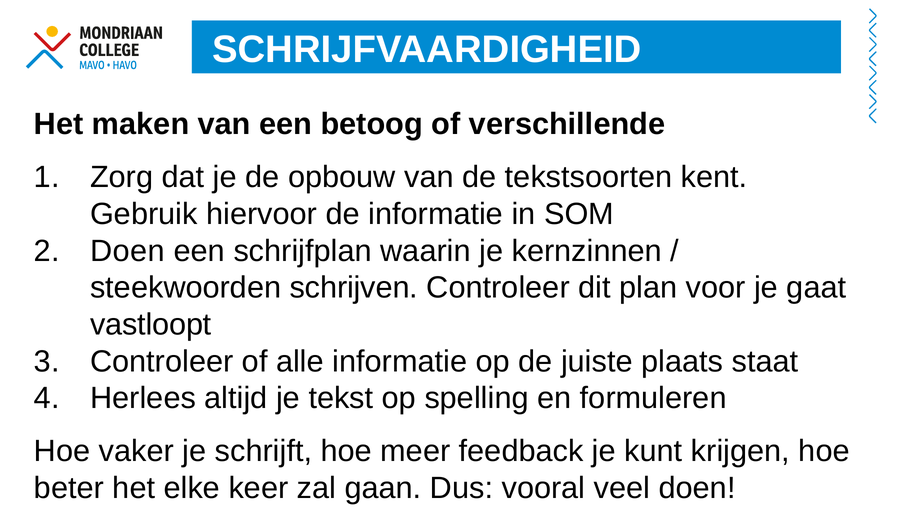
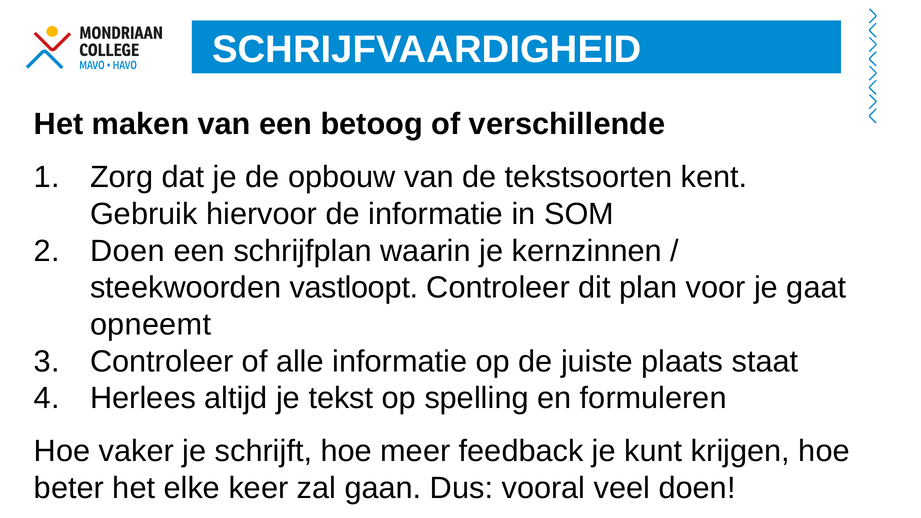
schrijven: schrijven -> vastloopt
vastloopt: vastloopt -> opneemt
